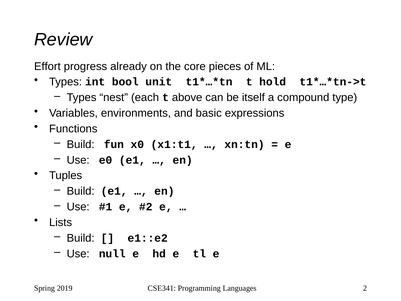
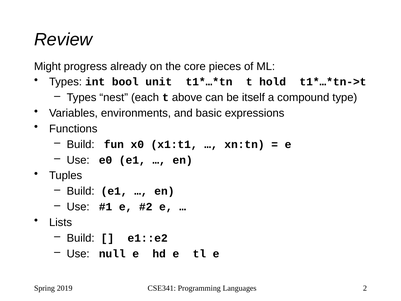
Effort: Effort -> Might
